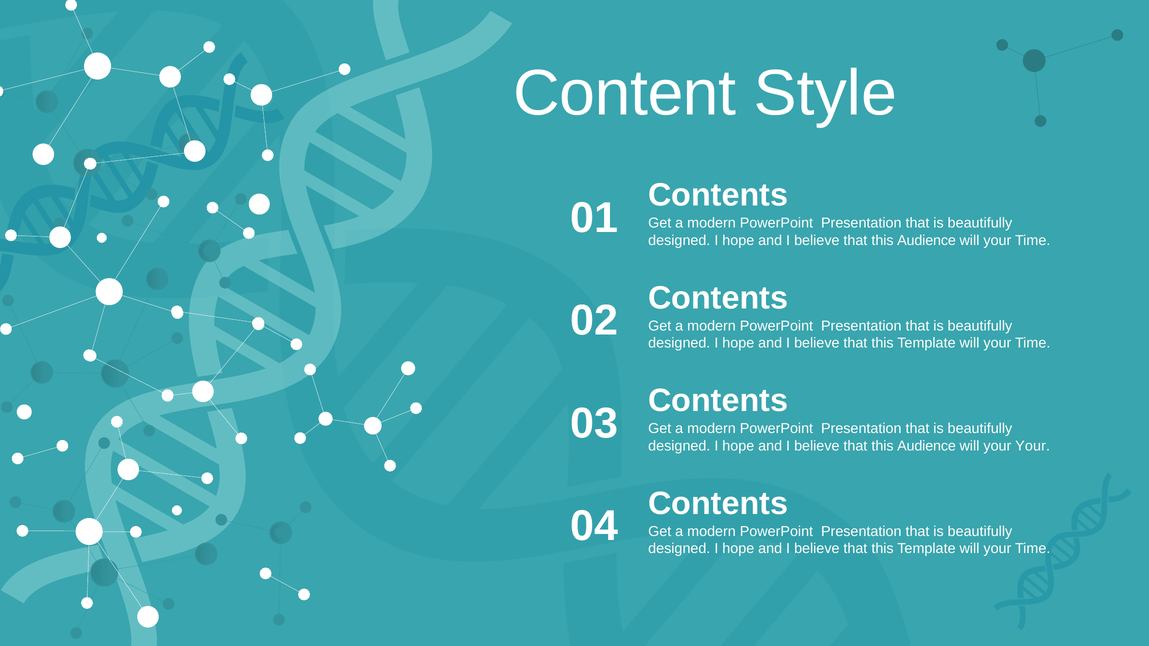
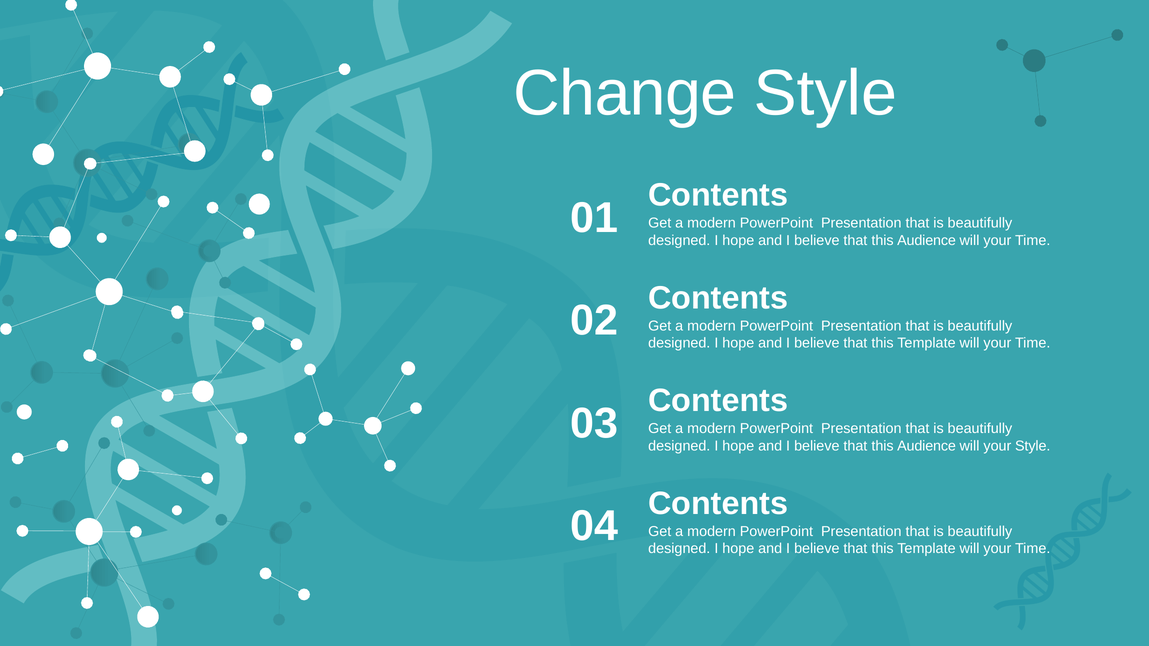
Content: Content -> Change
your Your: Your -> Style
